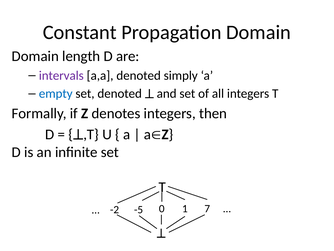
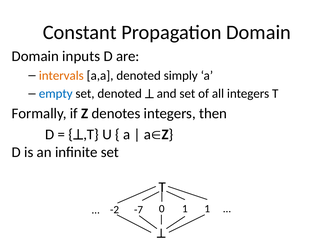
length: length -> inputs
intervals colour: purple -> orange
-5: -5 -> -7
-2 7: 7 -> 1
